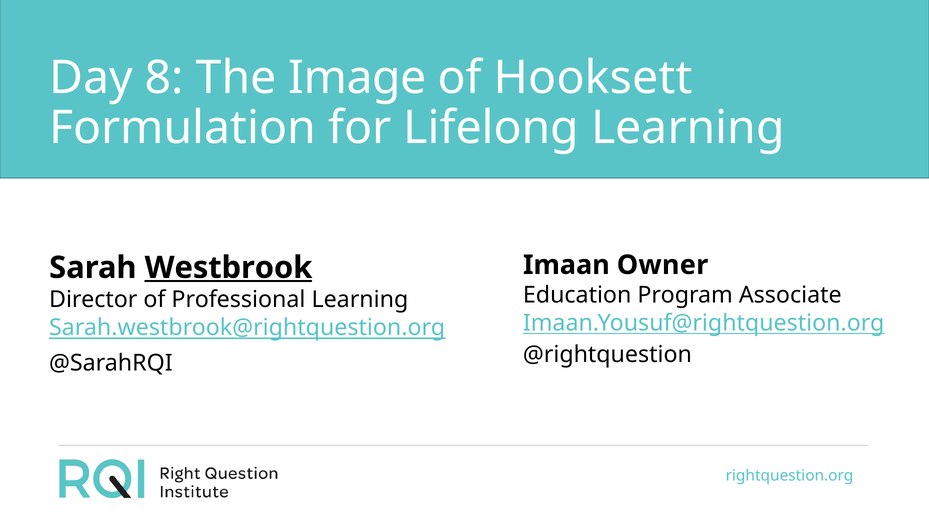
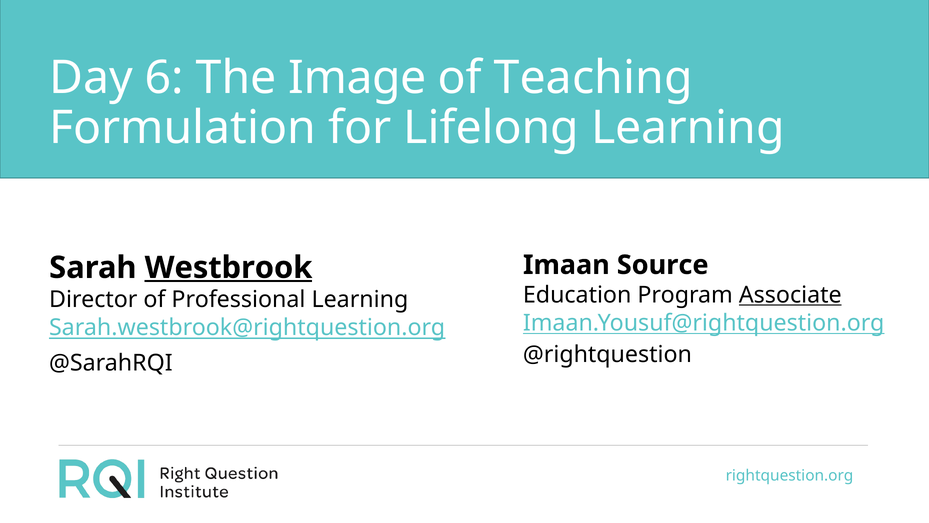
8: 8 -> 6
Hooksett: Hooksett -> Teaching
Owner: Owner -> Source
Associate underline: none -> present
